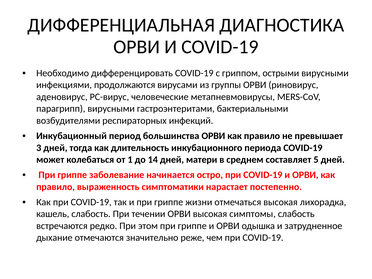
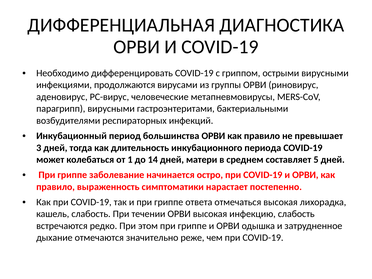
жизни: жизни -> ответа
симптомы: симптомы -> инфекцию
